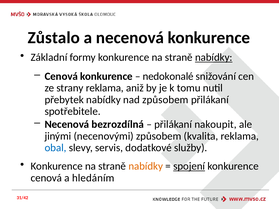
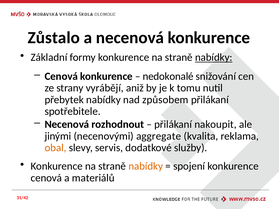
strany reklama: reklama -> vyrábějí
bezrozdílná: bezrozdílná -> rozhodnout
necenovými způsobem: způsobem -> aggregate
obal colour: blue -> orange
spojení underline: present -> none
hledáním: hledáním -> materiálů
